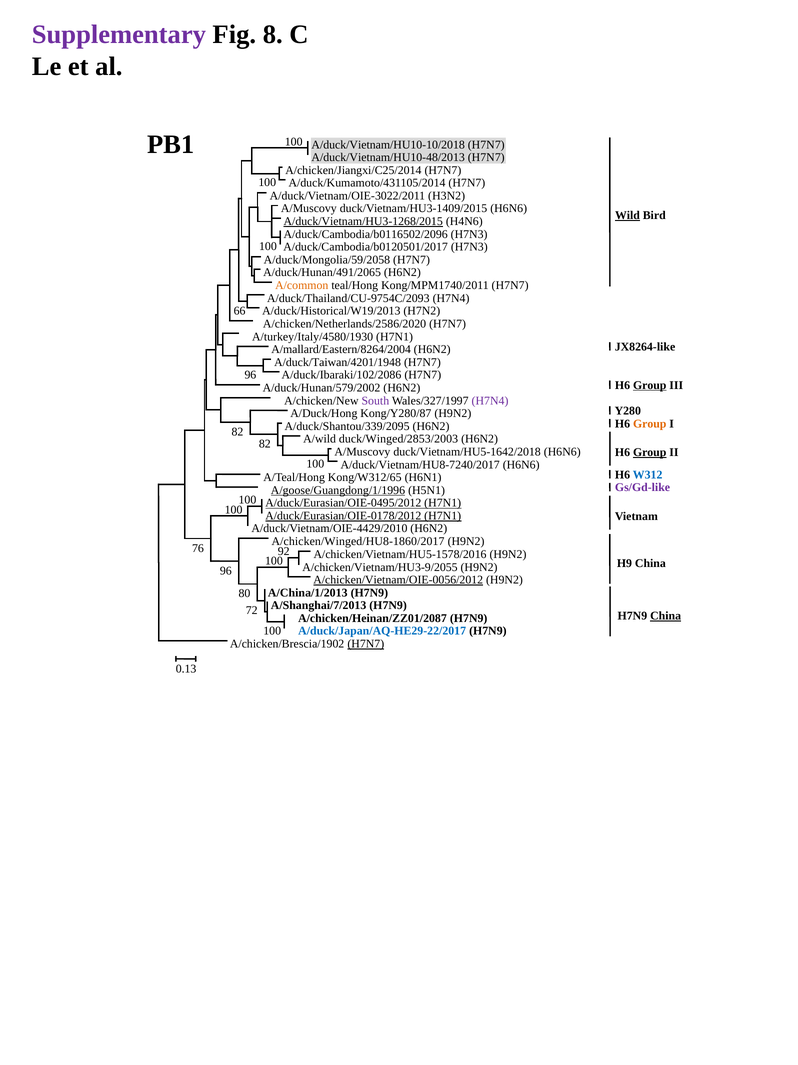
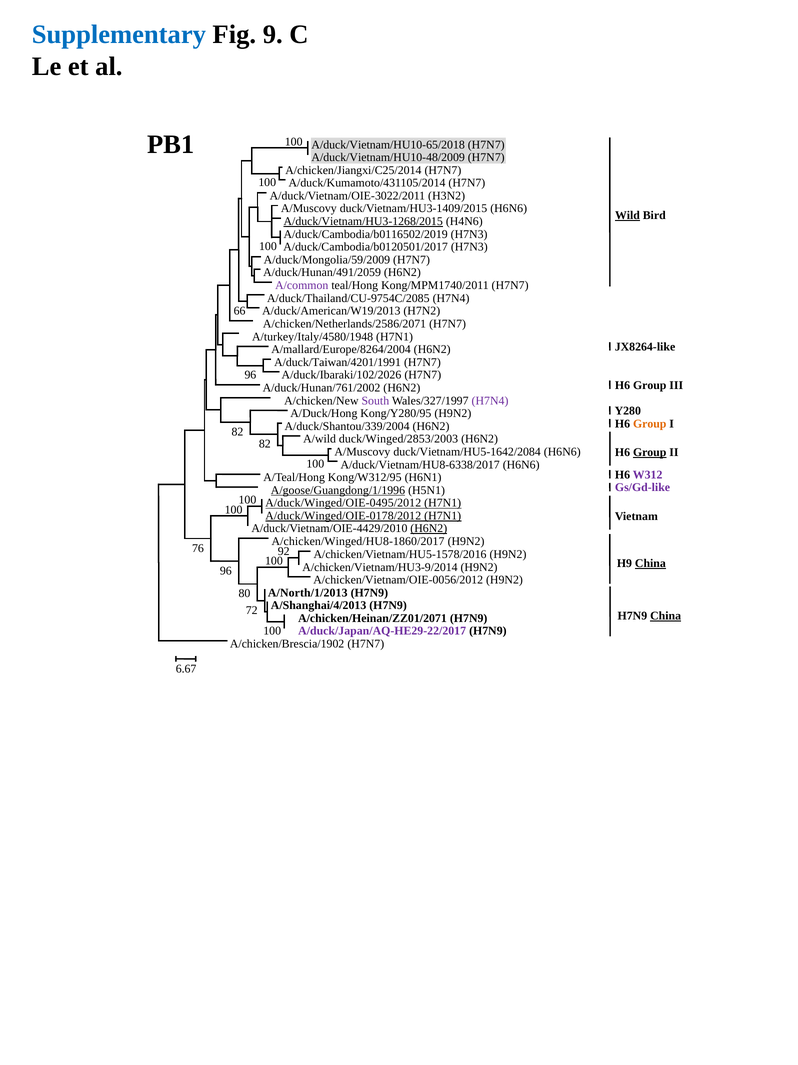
Supplementary colour: purple -> blue
8: 8 -> 9
A/duck/Vietnam/HU10-10/2018: A/duck/Vietnam/HU10-10/2018 -> A/duck/Vietnam/HU10-65/2018
A/duck/Vietnam/HU10-48/2013: A/duck/Vietnam/HU10-48/2013 -> A/duck/Vietnam/HU10-48/2009
A/duck/Cambodia/b0116502/2096: A/duck/Cambodia/b0116502/2096 -> A/duck/Cambodia/b0116502/2019
A/duck/Mongolia/59/2058: A/duck/Mongolia/59/2058 -> A/duck/Mongolia/59/2009
A/duck/Hunan/491/2065: A/duck/Hunan/491/2065 -> A/duck/Hunan/491/2059
A/common colour: orange -> purple
A/duck/Thailand/CU-9754C/2093: A/duck/Thailand/CU-9754C/2093 -> A/duck/Thailand/CU-9754C/2085
A/duck/Historical/W19/2013: A/duck/Historical/W19/2013 -> A/duck/American/W19/2013
A/chicken/Netherlands/2586/2020: A/chicken/Netherlands/2586/2020 -> A/chicken/Netherlands/2586/2071
A/turkey/Italy/4580/1930: A/turkey/Italy/4580/1930 -> A/turkey/Italy/4580/1948
A/mallard/Eastern/8264/2004: A/mallard/Eastern/8264/2004 -> A/mallard/Europe/8264/2004
A/duck/Taiwan/4201/1948: A/duck/Taiwan/4201/1948 -> A/duck/Taiwan/4201/1991
A/duck/Ibaraki/102/2086: A/duck/Ibaraki/102/2086 -> A/duck/Ibaraki/102/2026
Group at (650, 385) underline: present -> none
A/duck/Hunan/579/2002: A/duck/Hunan/579/2002 -> A/duck/Hunan/761/2002
Kong/Y280/87: Kong/Y280/87 -> Kong/Y280/95
A/duck/Shantou/339/2095: A/duck/Shantou/339/2095 -> A/duck/Shantou/339/2004
duck/Vietnam/HU5-1642/2018: duck/Vietnam/HU5-1642/2018 -> duck/Vietnam/HU5-1642/2084
A/duck/Vietnam/HU8-7240/2017: A/duck/Vietnam/HU8-7240/2017 -> A/duck/Vietnam/HU8-6338/2017
W312 colour: blue -> purple
Kong/W312/65: Kong/W312/65 -> Kong/W312/95
A/duck/Eurasian/OIE-0495/2012: A/duck/Eurasian/OIE-0495/2012 -> A/duck/Winged/OIE-0495/2012
A/duck/Eurasian/OIE-0178/2012: A/duck/Eurasian/OIE-0178/2012 -> A/duck/Winged/OIE-0178/2012
H6N2 at (429, 528) underline: none -> present
China at (650, 563) underline: none -> present
A/chicken/Vietnam/HU3-9/2055: A/chicken/Vietnam/HU3-9/2055 -> A/chicken/Vietnam/HU3-9/2014
A/chicken/Vietnam/OIE-0056/2012 underline: present -> none
A/China/1/2013: A/China/1/2013 -> A/North/1/2013
A/Shanghai/7/2013: A/Shanghai/7/2013 -> A/Shanghai/4/2013
A/chicken/Heinan/ZZ01/2087: A/chicken/Heinan/ZZ01/2087 -> A/chicken/Heinan/ZZ01/2071
A/duck/Japan/AQ-HE29-22/2017 colour: blue -> purple
H7N7 at (366, 643) underline: present -> none
0.13: 0.13 -> 6.67
